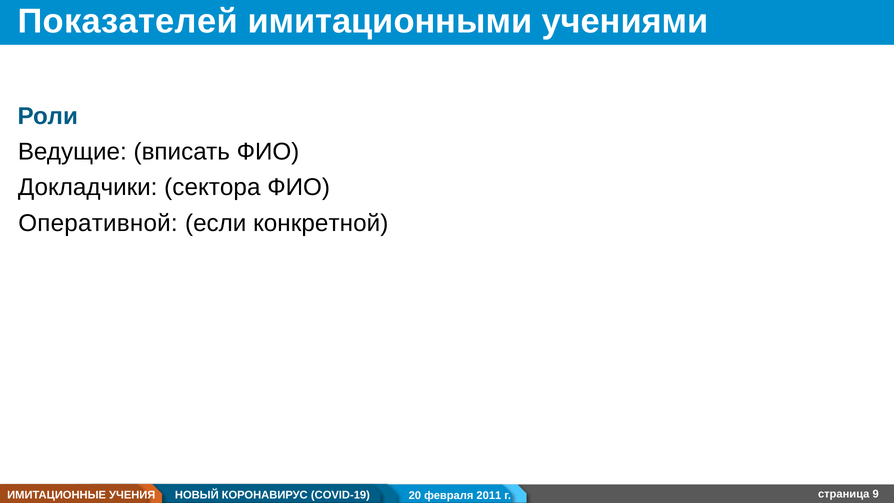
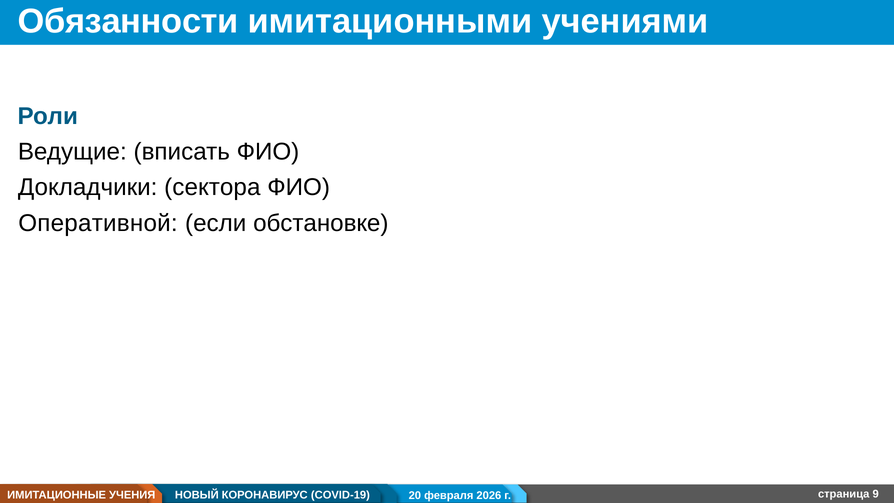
Показателей: Показателей -> Обязанности
конкретной: конкретной -> обстановке
2011: 2011 -> 2026
